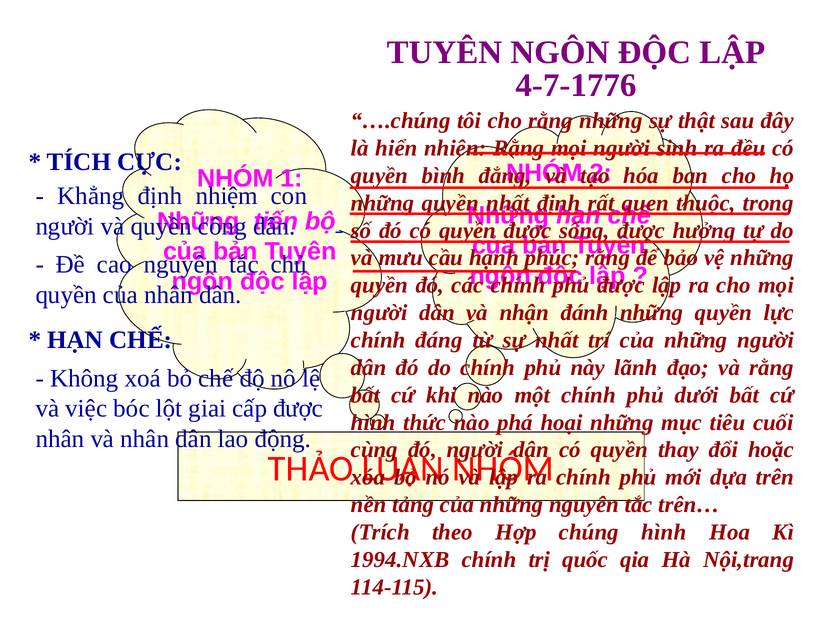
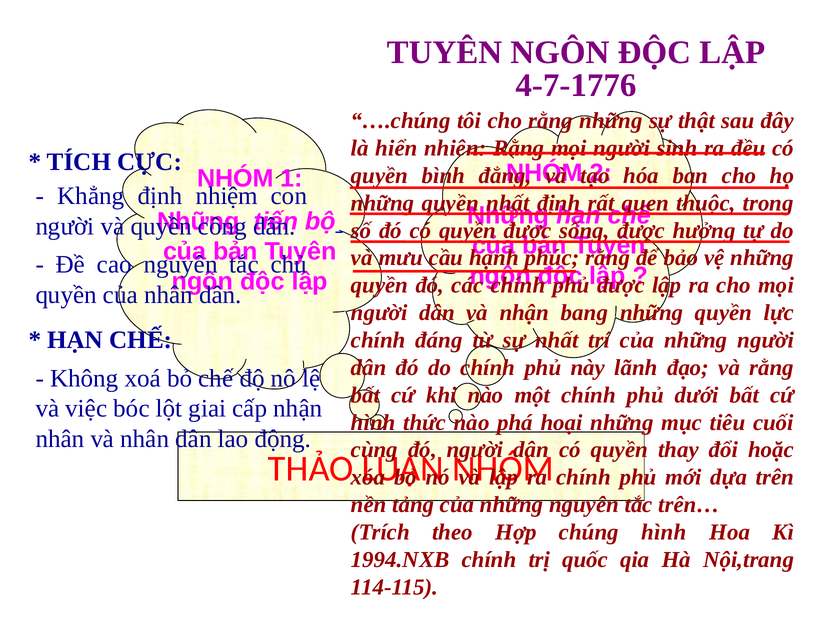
đánh: đánh -> bang
cấp được: được -> nhận
